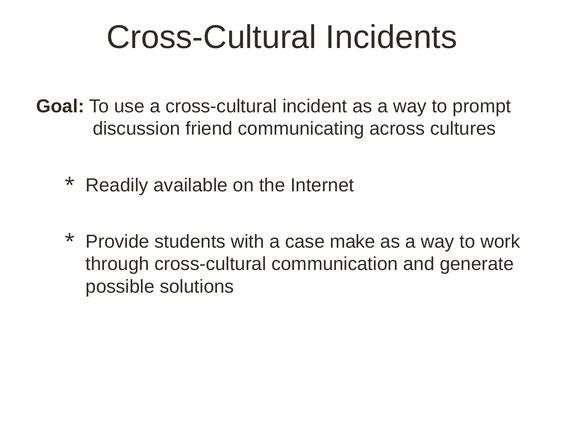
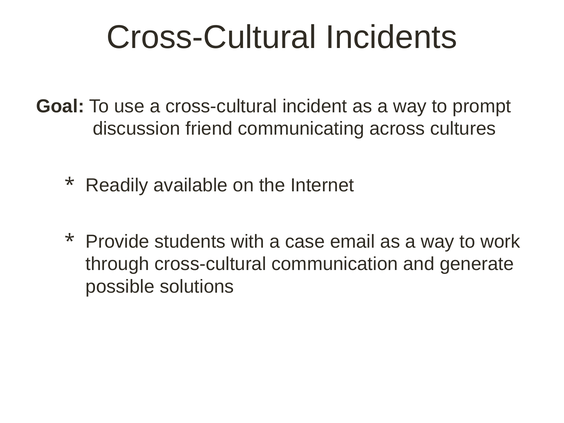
make: make -> email
